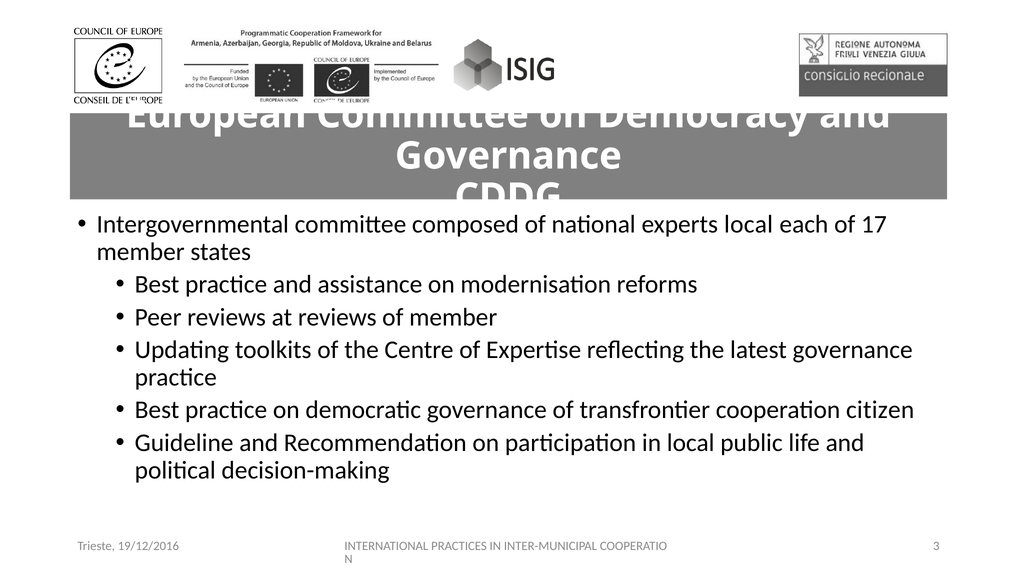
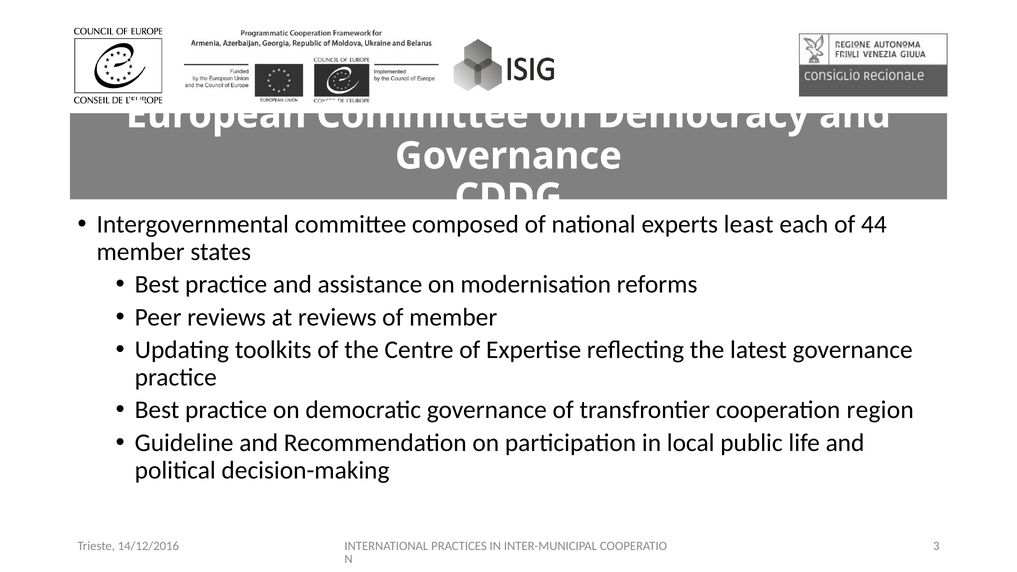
experts local: local -> least
17: 17 -> 44
citizen: citizen -> region
19/12/2016: 19/12/2016 -> 14/12/2016
